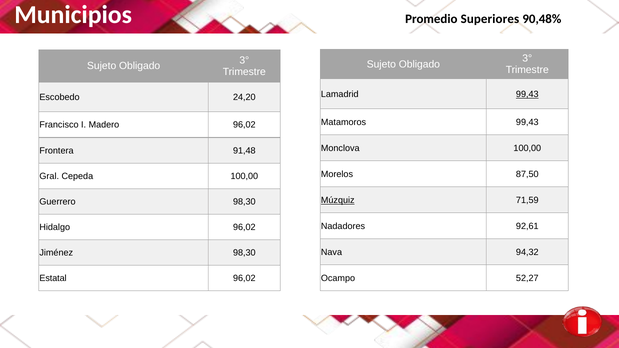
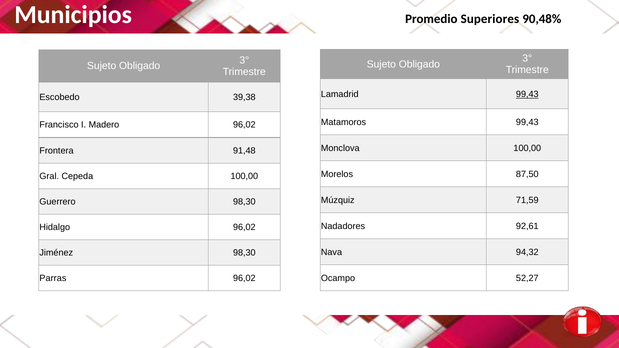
24,20: 24,20 -> 39,38
Múzquiz underline: present -> none
Estatal: Estatal -> Parras
